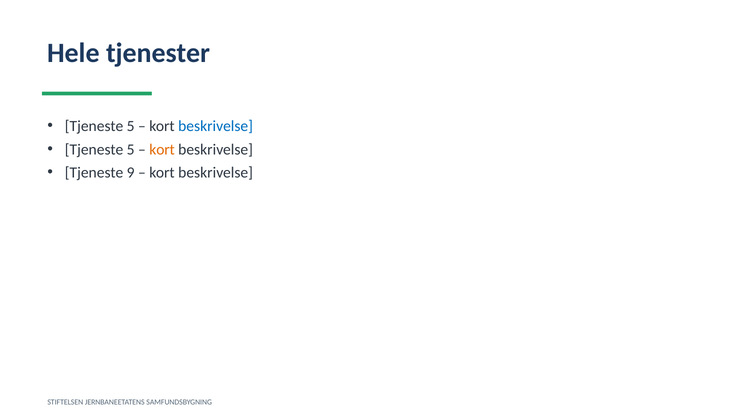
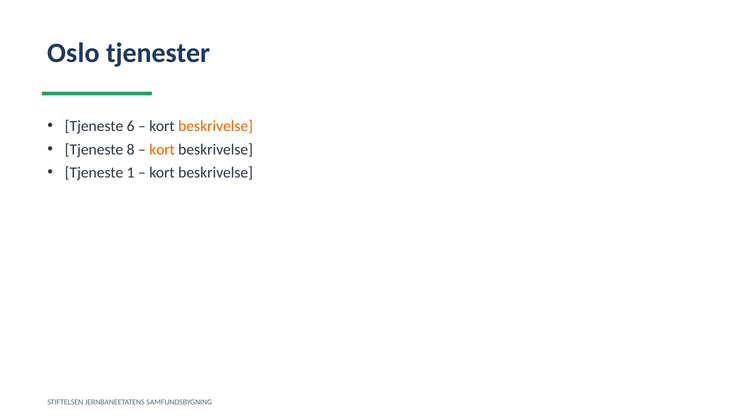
Hele: Hele -> Oslo
5 at (131, 126): 5 -> 6
beskrivelse at (216, 126) colour: blue -> orange
5 at (131, 149): 5 -> 8
9: 9 -> 1
